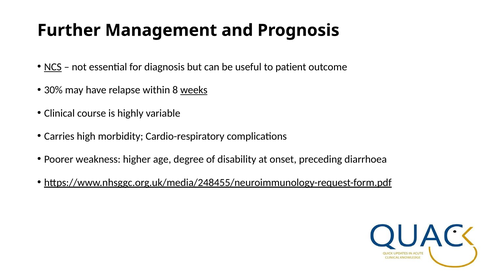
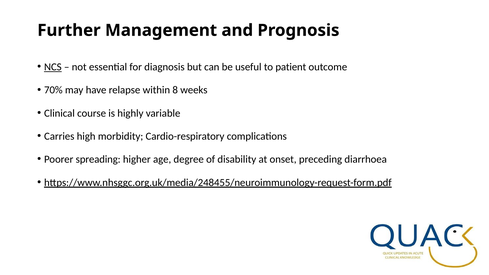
30%: 30% -> 70%
weeks underline: present -> none
weakness: weakness -> spreading
